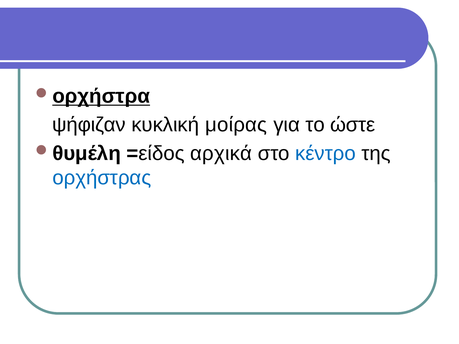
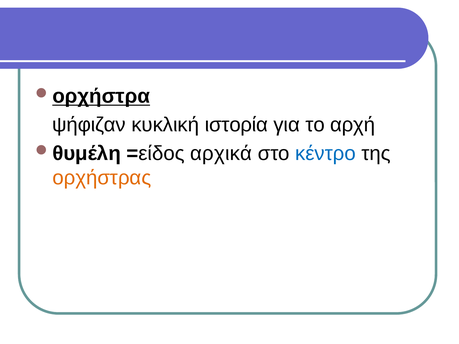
μοίρας: μοίρας -> ιστορία
ώστε: ώστε -> αρχή
ορχήστρας colour: blue -> orange
